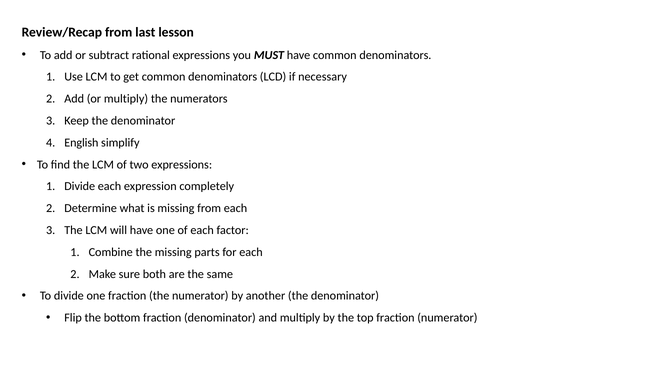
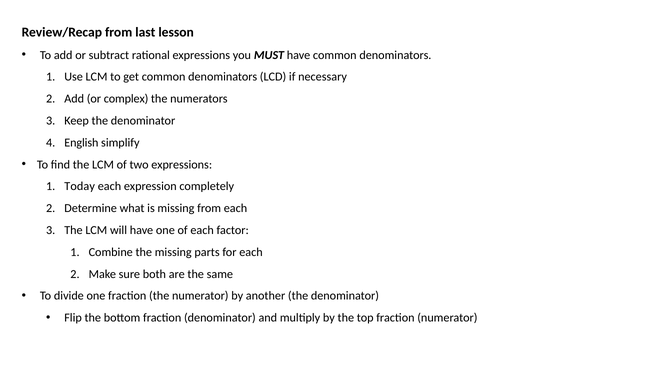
or multiply: multiply -> complex
Divide at (80, 186): Divide -> Today
